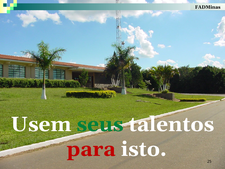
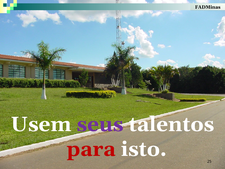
seus colour: green -> purple
